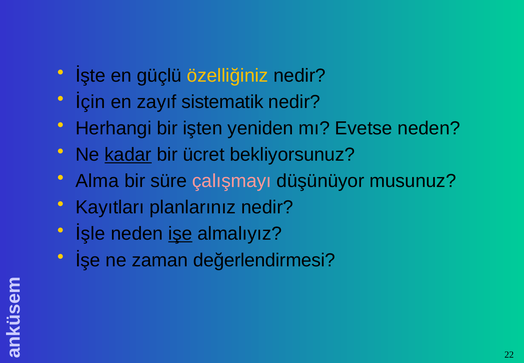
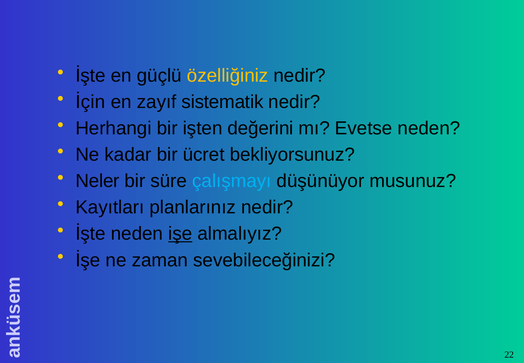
yeniden: yeniden -> değerini
kadar underline: present -> none
Alma: Alma -> Neler
çalışmayı colour: pink -> light blue
İşle at (90, 234): İşle -> İşte
değerlendirmesi: değerlendirmesi -> sevebileceğinizi
